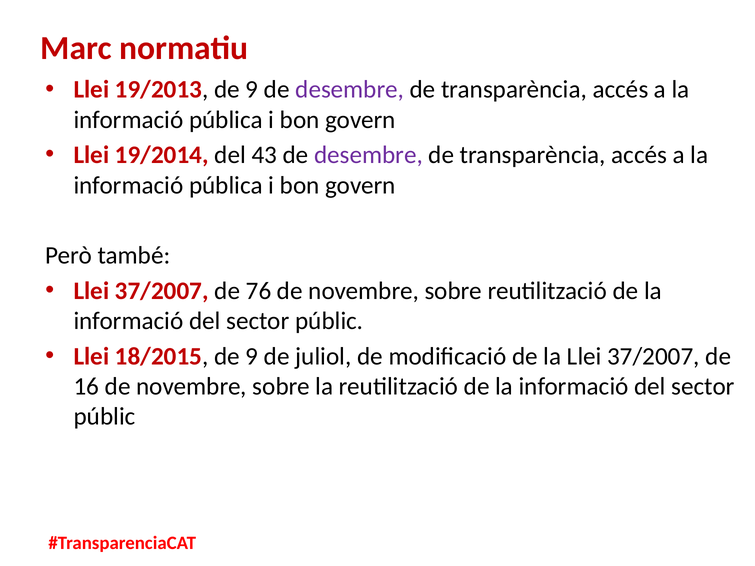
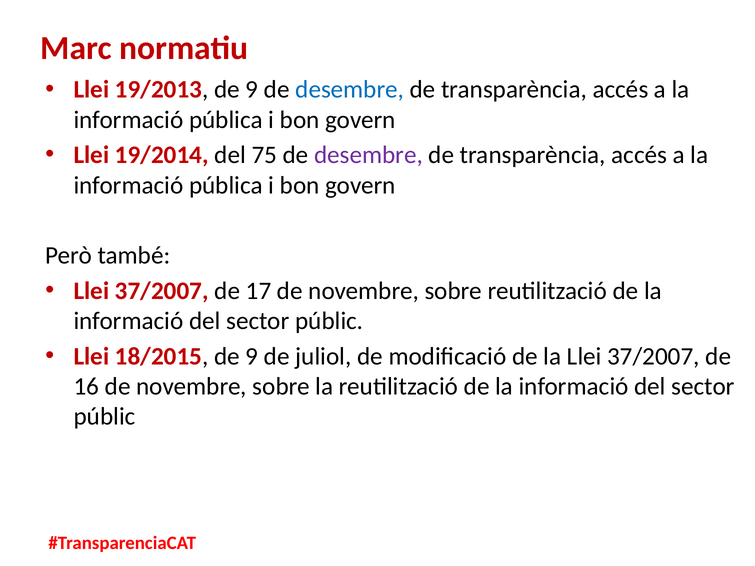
desembre at (350, 90) colour: purple -> blue
43: 43 -> 75
76: 76 -> 17
